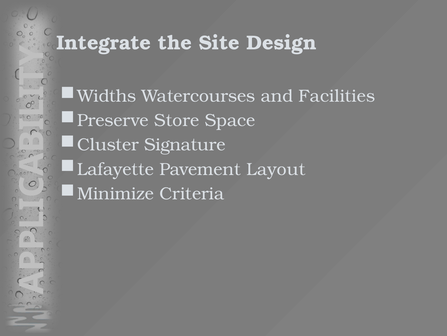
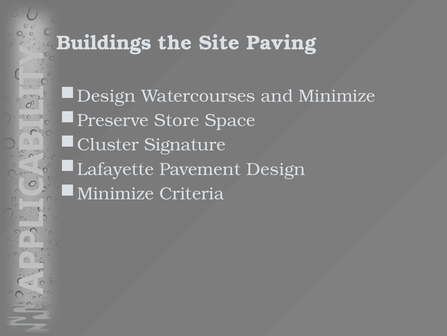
Integrate: Integrate -> Buildings
Design: Design -> Paving
Widths at (107, 96): Widths -> Design
and Facilities: Facilities -> Minimize
Pavement Layout: Layout -> Design
